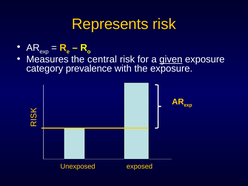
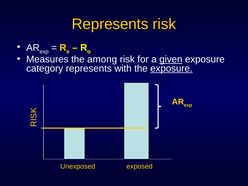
central: central -> among
category prevalence: prevalence -> represents
exposure at (171, 69) underline: none -> present
